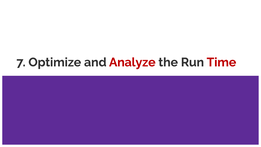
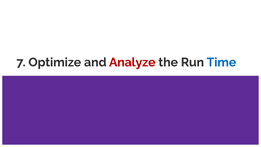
Time colour: red -> blue
